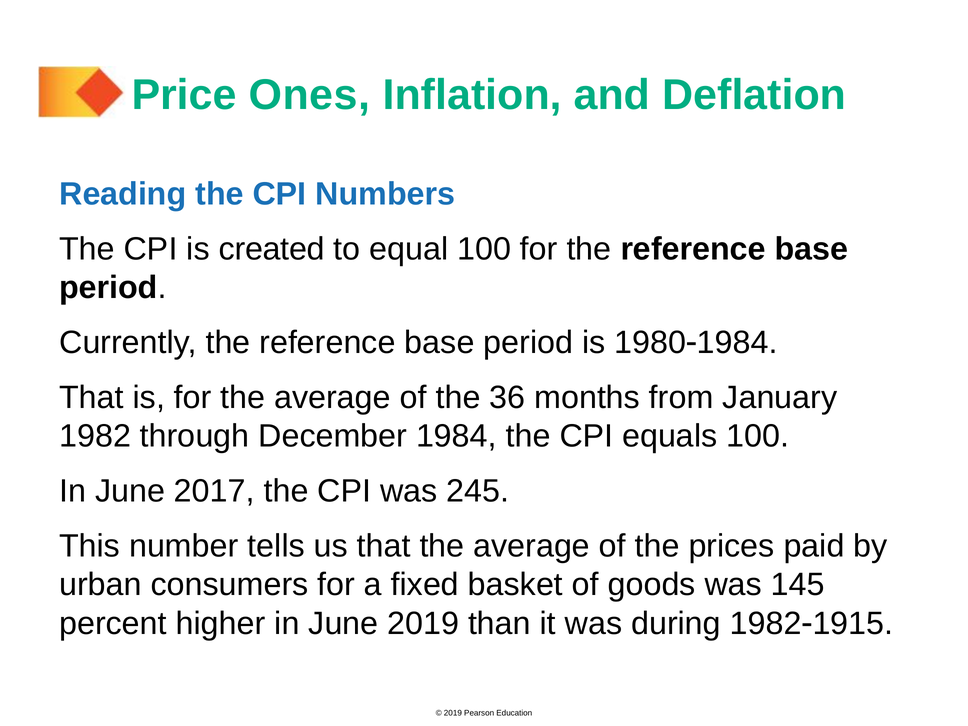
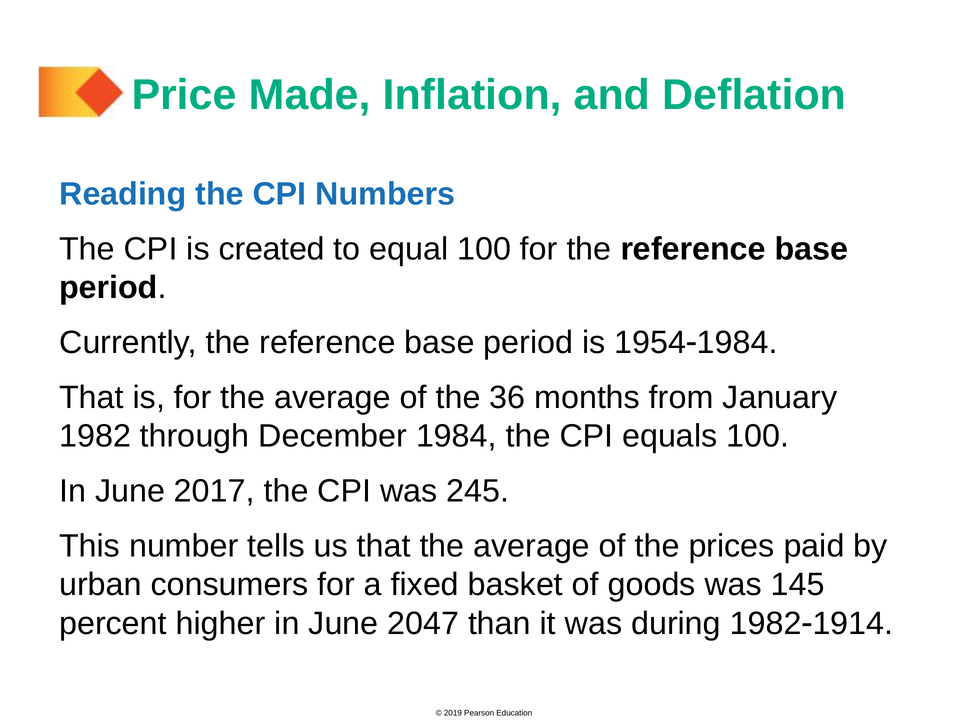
Ones: Ones -> Made
1980: 1980 -> 1954
June 2019: 2019 -> 2047
1915: 1915 -> 1914
